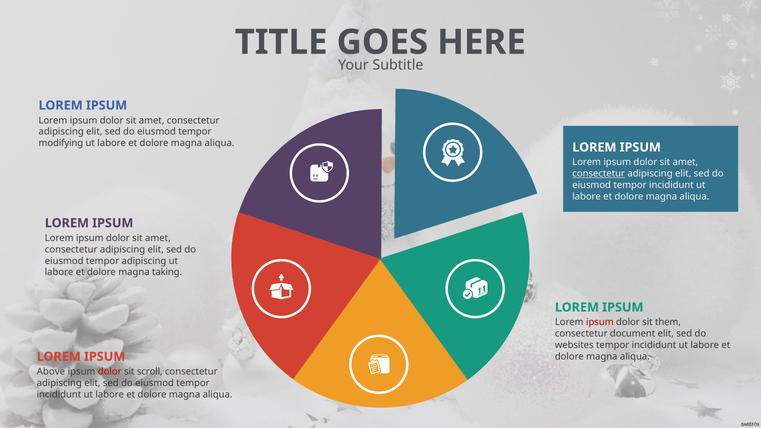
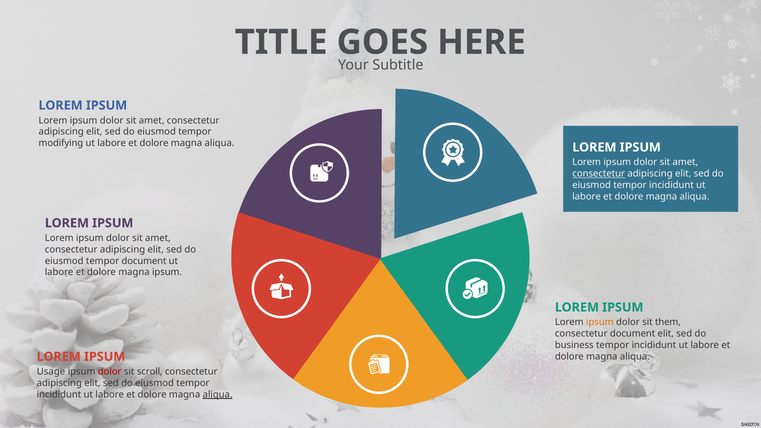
tempor adipiscing: adipiscing -> document
magna taking: taking -> ipsum
ipsum at (600, 322) colour: red -> orange
websites: websites -> business
Above: Above -> Usage
aliqua at (218, 394) underline: none -> present
